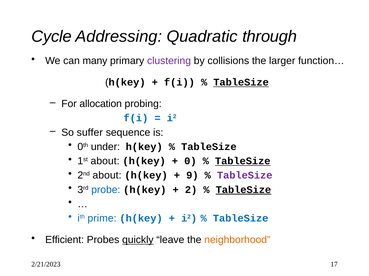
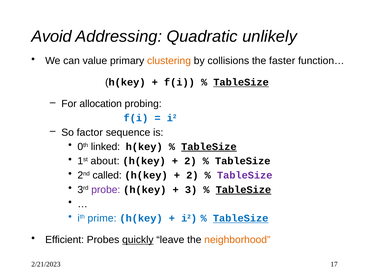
Cycle: Cycle -> Avoid
through: through -> unlikely
many: many -> value
clustering colour: purple -> orange
larger: larger -> faster
suffer: suffer -> factor
under: under -> linked
TableSize at (209, 147) underline: none -> present
0 at (190, 161): 0 -> 2
TableSize at (243, 161) underline: present -> none
2nd about: about -> called
9 at (192, 176): 9 -> 2
probe colour: blue -> purple
2: 2 -> 3
TableSize at (241, 219) underline: none -> present
